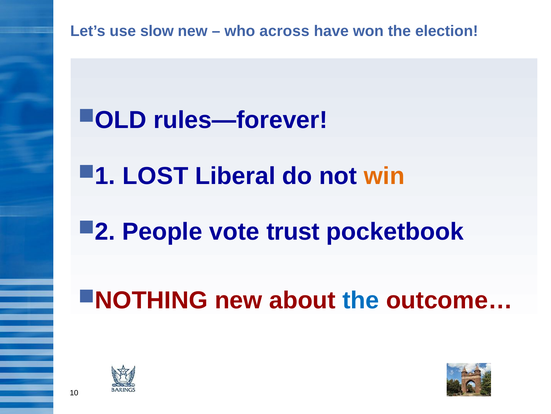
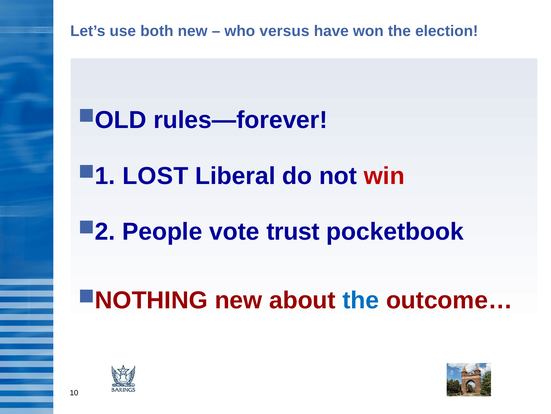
slow: slow -> both
across: across -> versus
win colour: orange -> red
